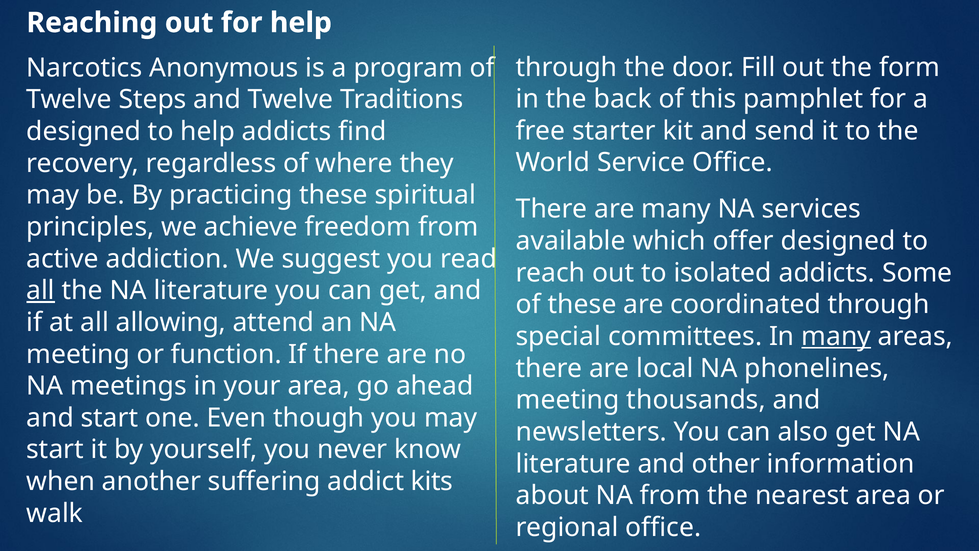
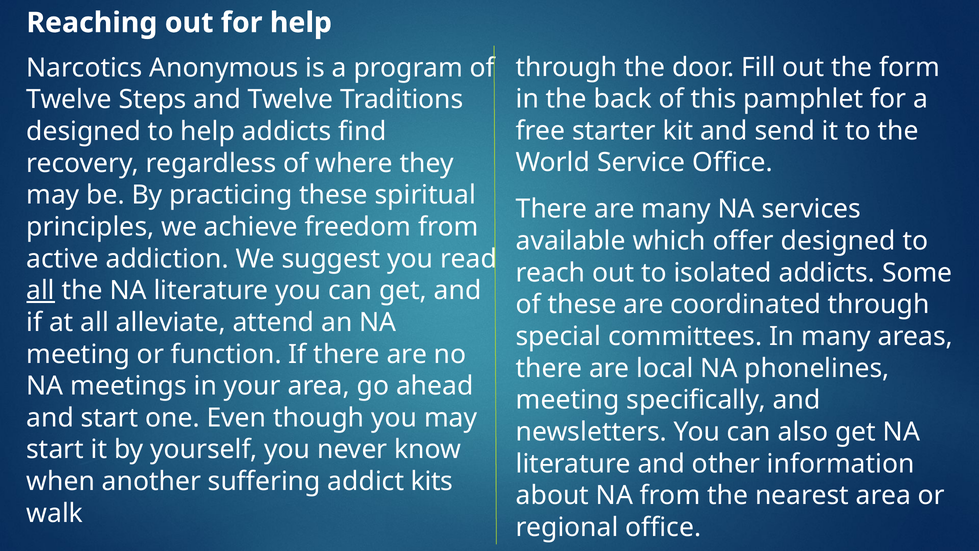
allowing: allowing -> alleviate
many at (836, 336) underline: present -> none
thousands: thousands -> specifically
